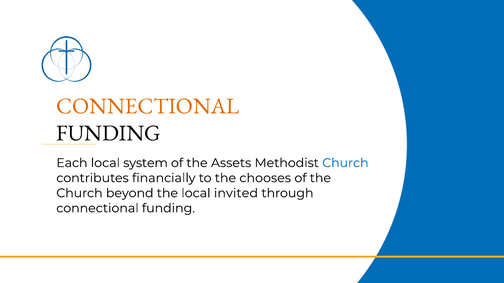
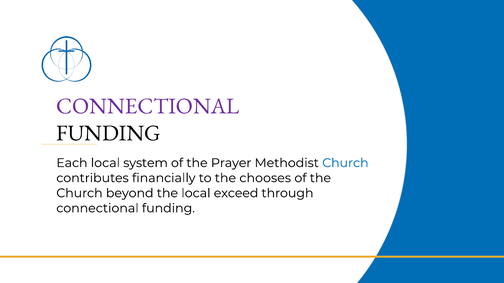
CONNECTIONAL at (148, 106) colour: orange -> purple
Assets: Assets -> Prayer
invited: invited -> exceed
